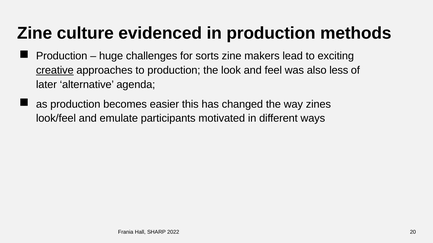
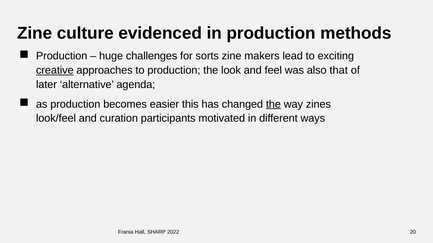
less: less -> that
the at (273, 104) underline: none -> present
emulate: emulate -> curation
